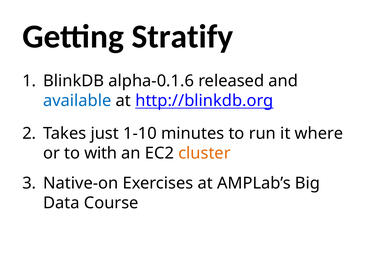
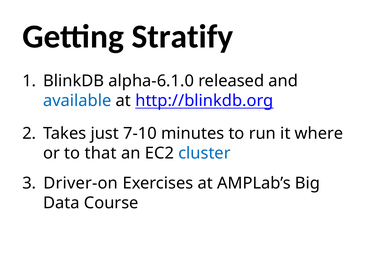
alpha-0.1.6: alpha-0.1.6 -> alpha-6.1.0
1-10: 1-10 -> 7-10
with: with -> that
cluster colour: orange -> blue
Native-on: Native-on -> Driver-on
